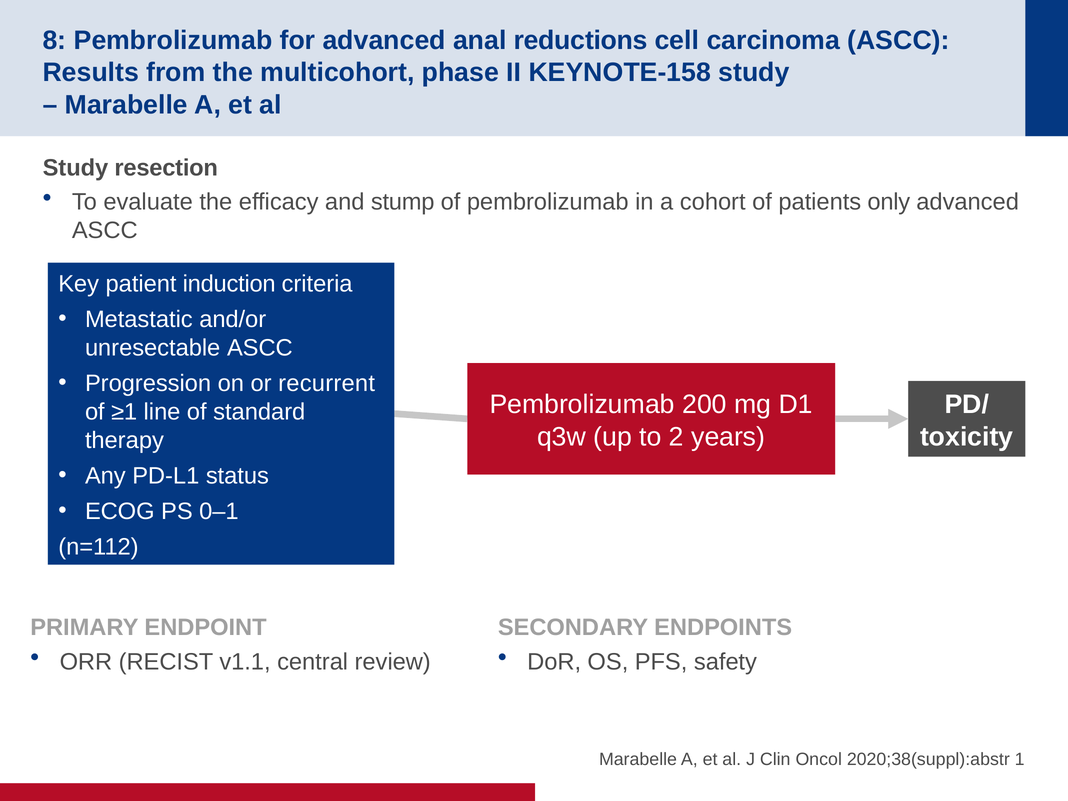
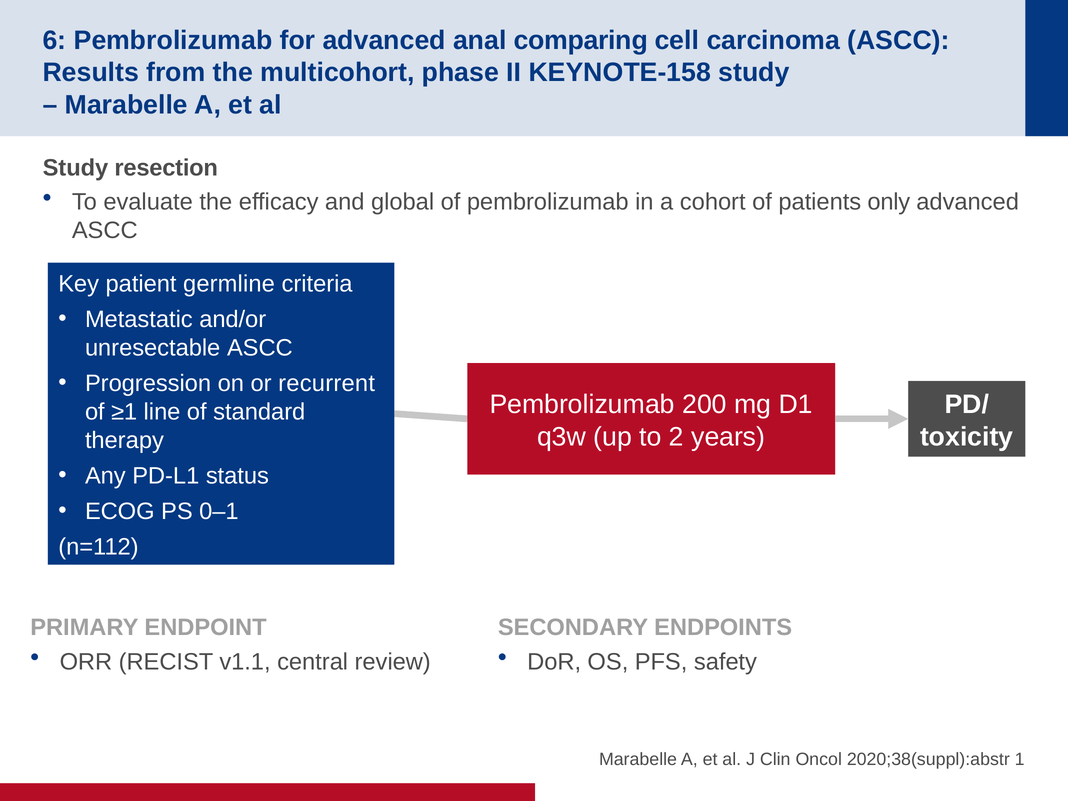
8: 8 -> 6
reductions: reductions -> comparing
stump: stump -> global
induction: induction -> germline
